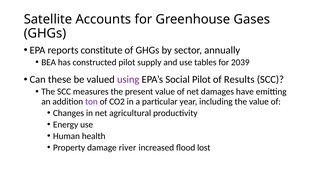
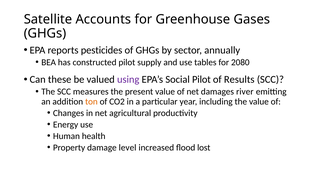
constitute: constitute -> pesticides
2039: 2039 -> 2080
have: have -> river
ton colour: purple -> orange
river: river -> level
